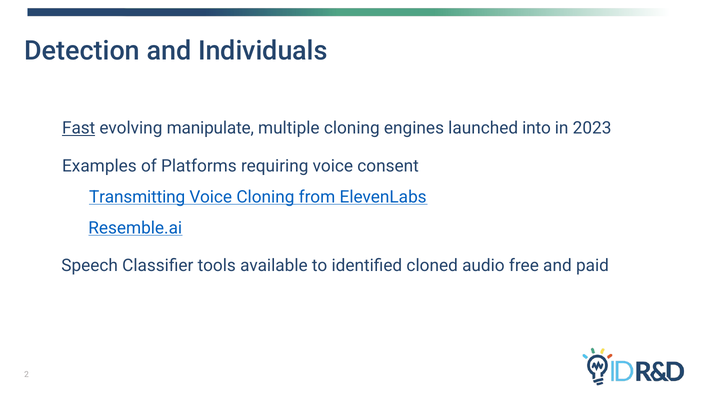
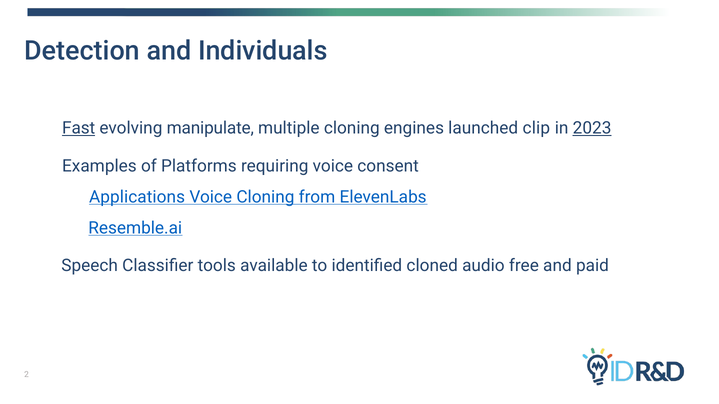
into: into -> clip
2023 underline: none -> present
Transmitting: Transmitting -> Applications
